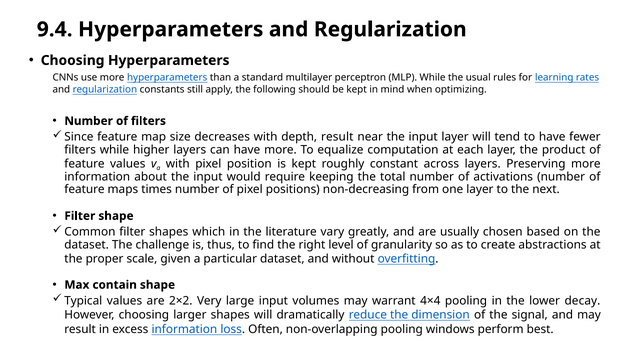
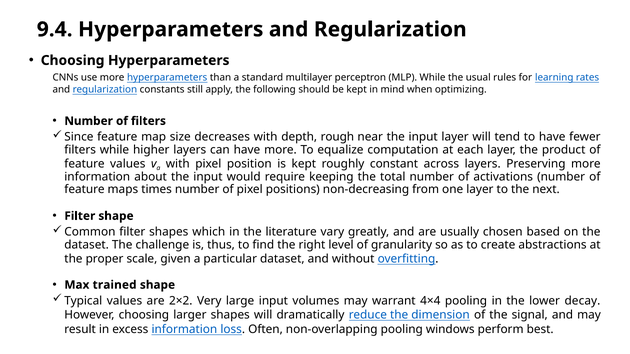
depth result: result -> rough
contain: contain -> trained
